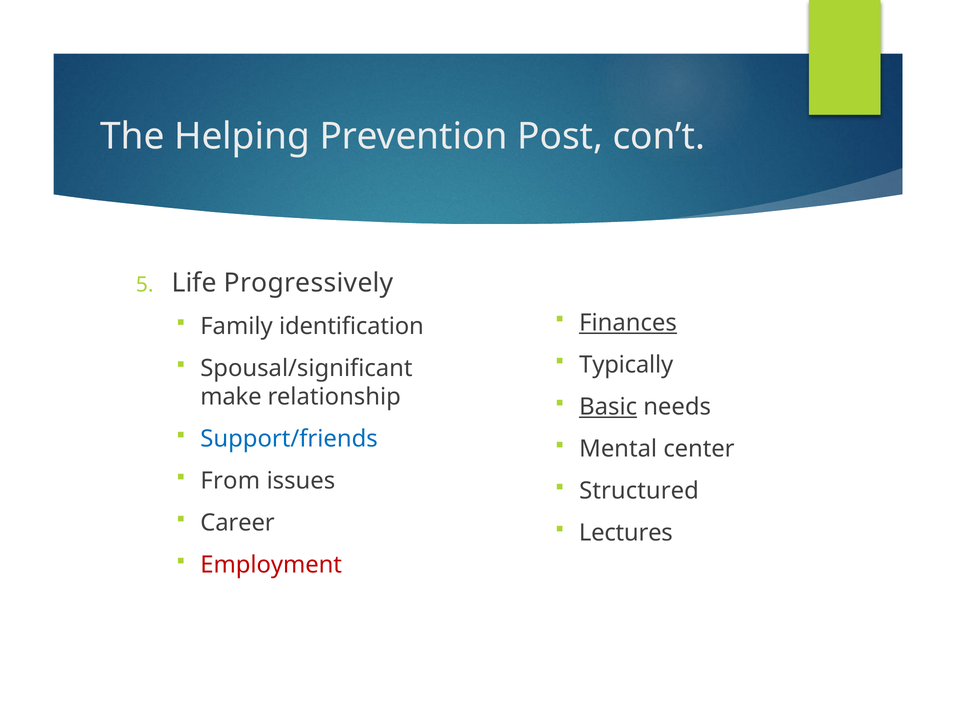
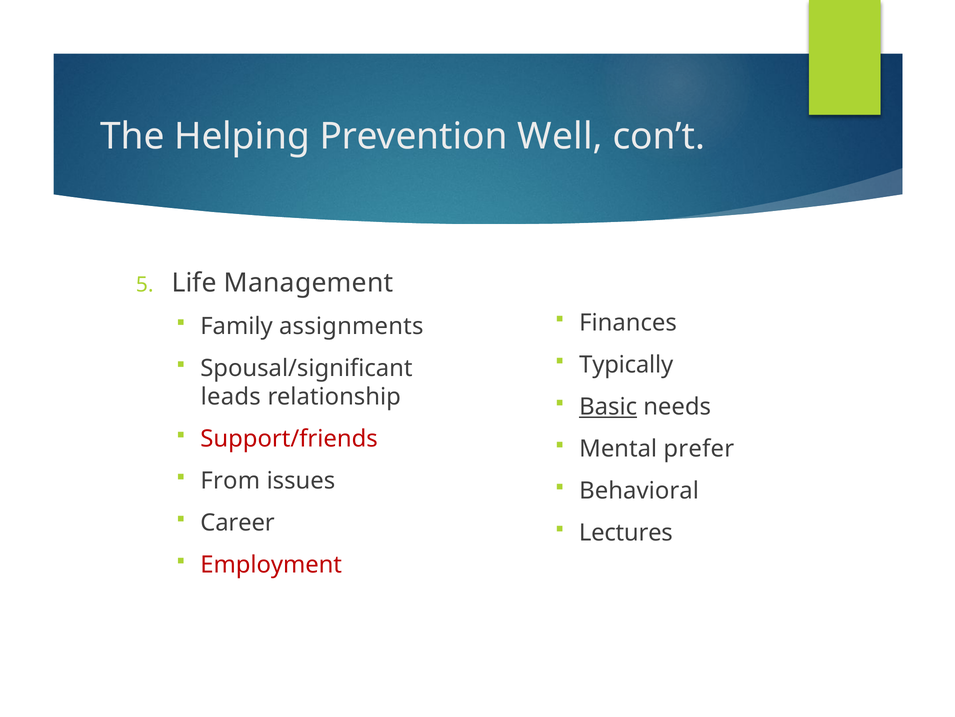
Post: Post -> Well
Progressively: Progressively -> Management
Finances underline: present -> none
identification: identification -> assignments
make: make -> leads
Support/friends colour: blue -> red
center: center -> prefer
Structured: Structured -> Behavioral
